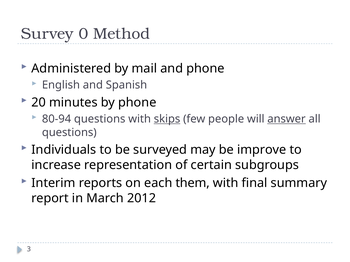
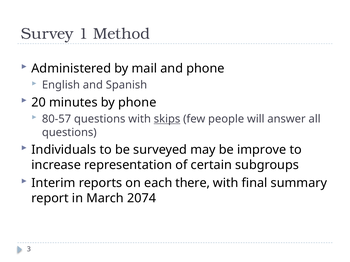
0: 0 -> 1
80-94: 80-94 -> 80-57
answer underline: present -> none
them: them -> there
2012: 2012 -> 2074
